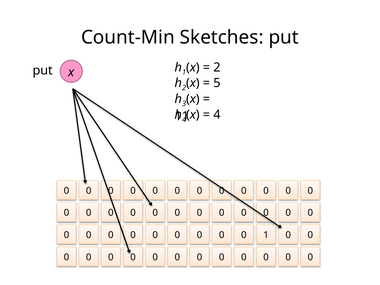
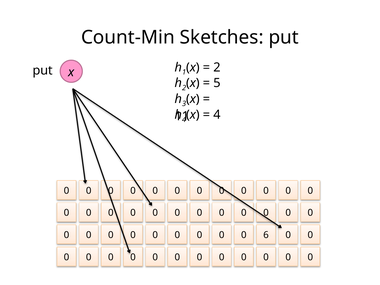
0 1: 1 -> 6
